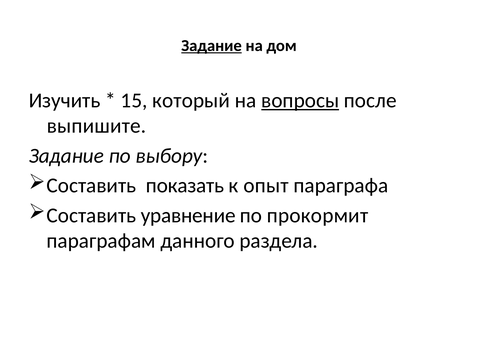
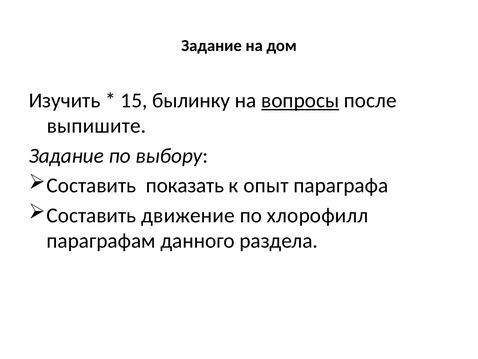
Задание at (212, 46) underline: present -> none
который: который -> былинку
уравнение: уравнение -> движение
прокормит: прокормит -> хлорофилл
